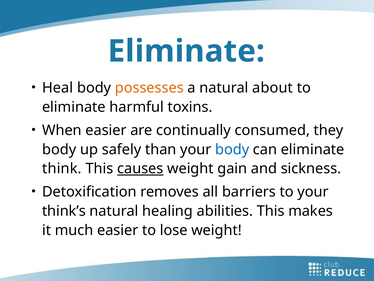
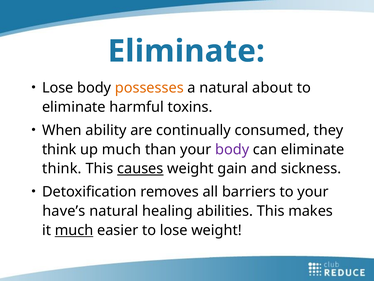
Heal at (58, 88): Heal -> Lose
When easier: easier -> ability
body at (59, 149): body -> think
up safely: safely -> much
body at (232, 149) colour: blue -> purple
think’s: think’s -> have’s
much at (74, 230) underline: none -> present
